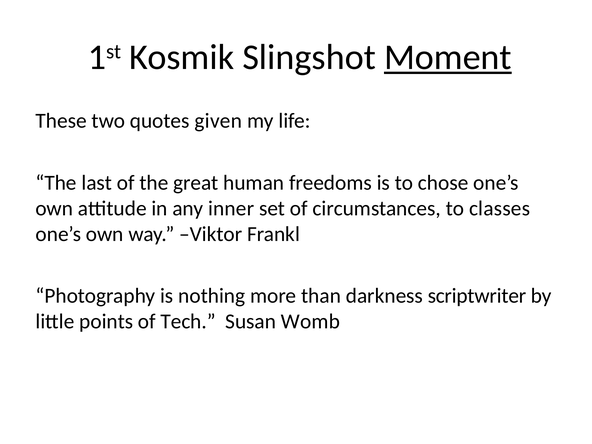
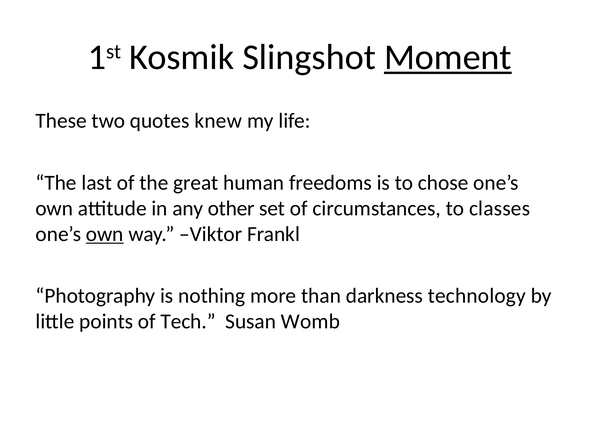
given: given -> knew
inner: inner -> other
own at (105, 234) underline: none -> present
scriptwriter: scriptwriter -> technology
